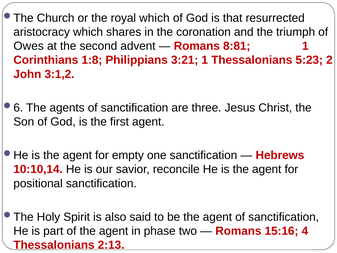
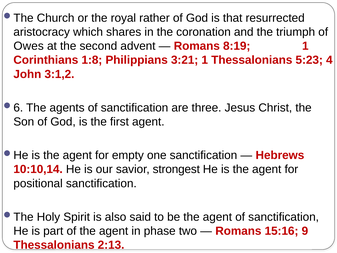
royal which: which -> rather
8:81: 8:81 -> 8:19
2: 2 -> 4
reconcile: reconcile -> strongest
4: 4 -> 9
